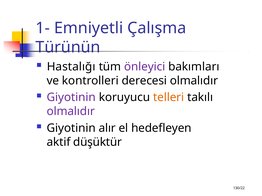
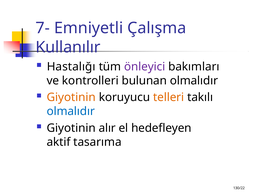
1-: 1- -> 7-
Türünün: Türünün -> Kullanılır
derecesi: derecesi -> bulunan
Giyotinin at (71, 98) colour: purple -> orange
olmalıdır at (71, 112) colour: purple -> blue
düşüktür: düşüktür -> tasarıma
